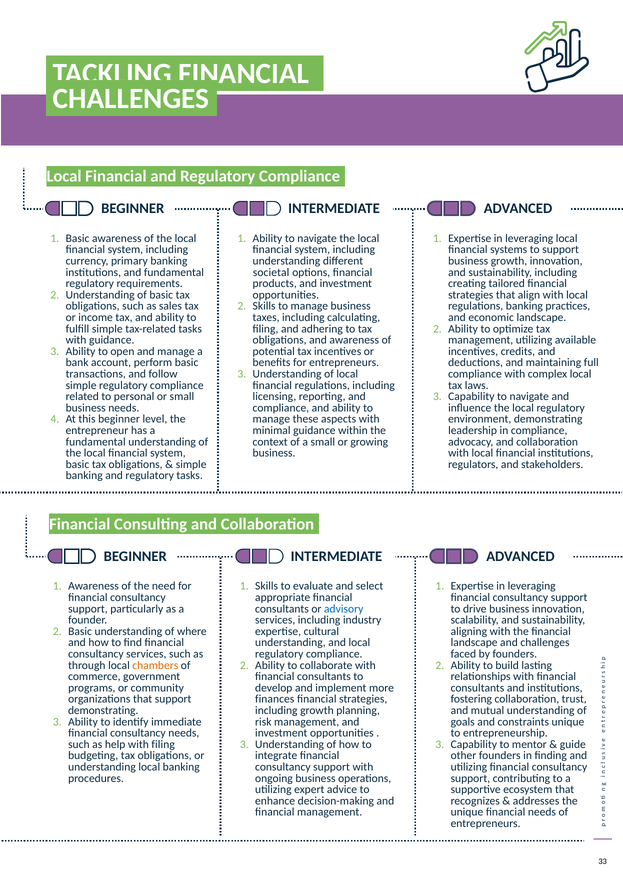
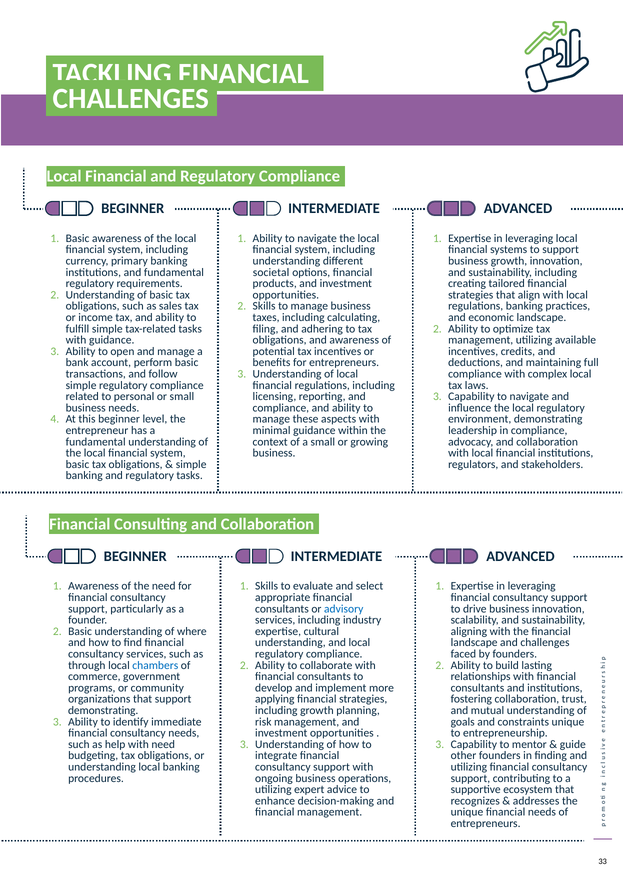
chambers colour: orange -> blue
finances: finances -> applying
with filing: filing -> need
